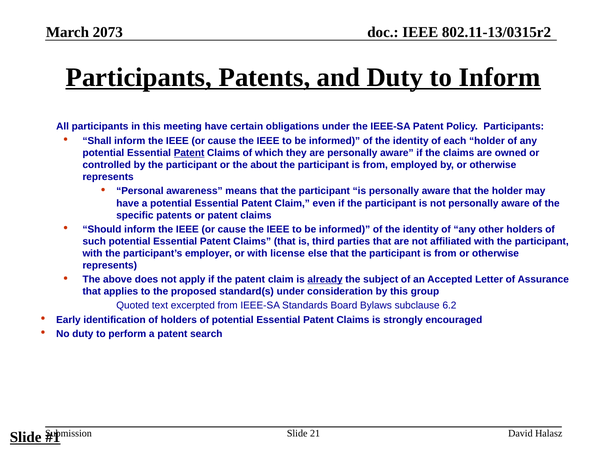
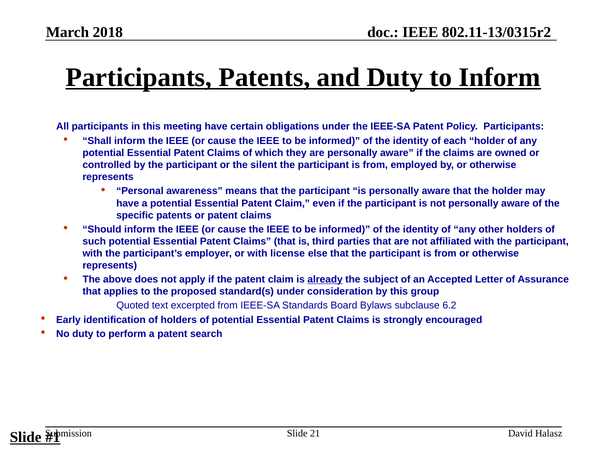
2073: 2073 -> 2018
Patent at (189, 153) underline: present -> none
about: about -> silent
